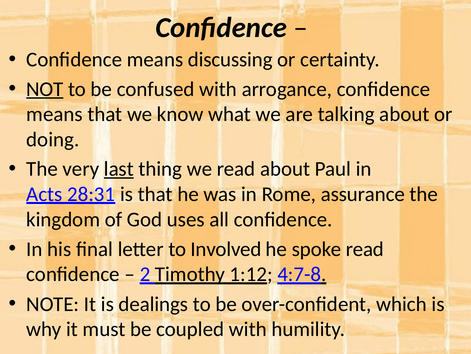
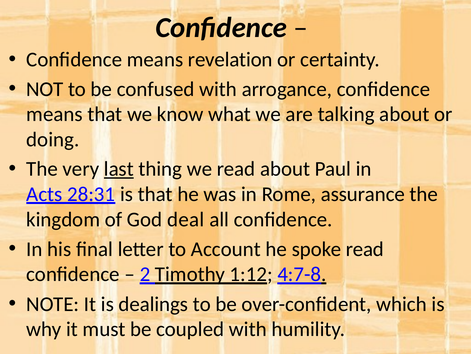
discussing: discussing -> revelation
NOT underline: present -> none
uses: uses -> deal
Involved: Involved -> Account
